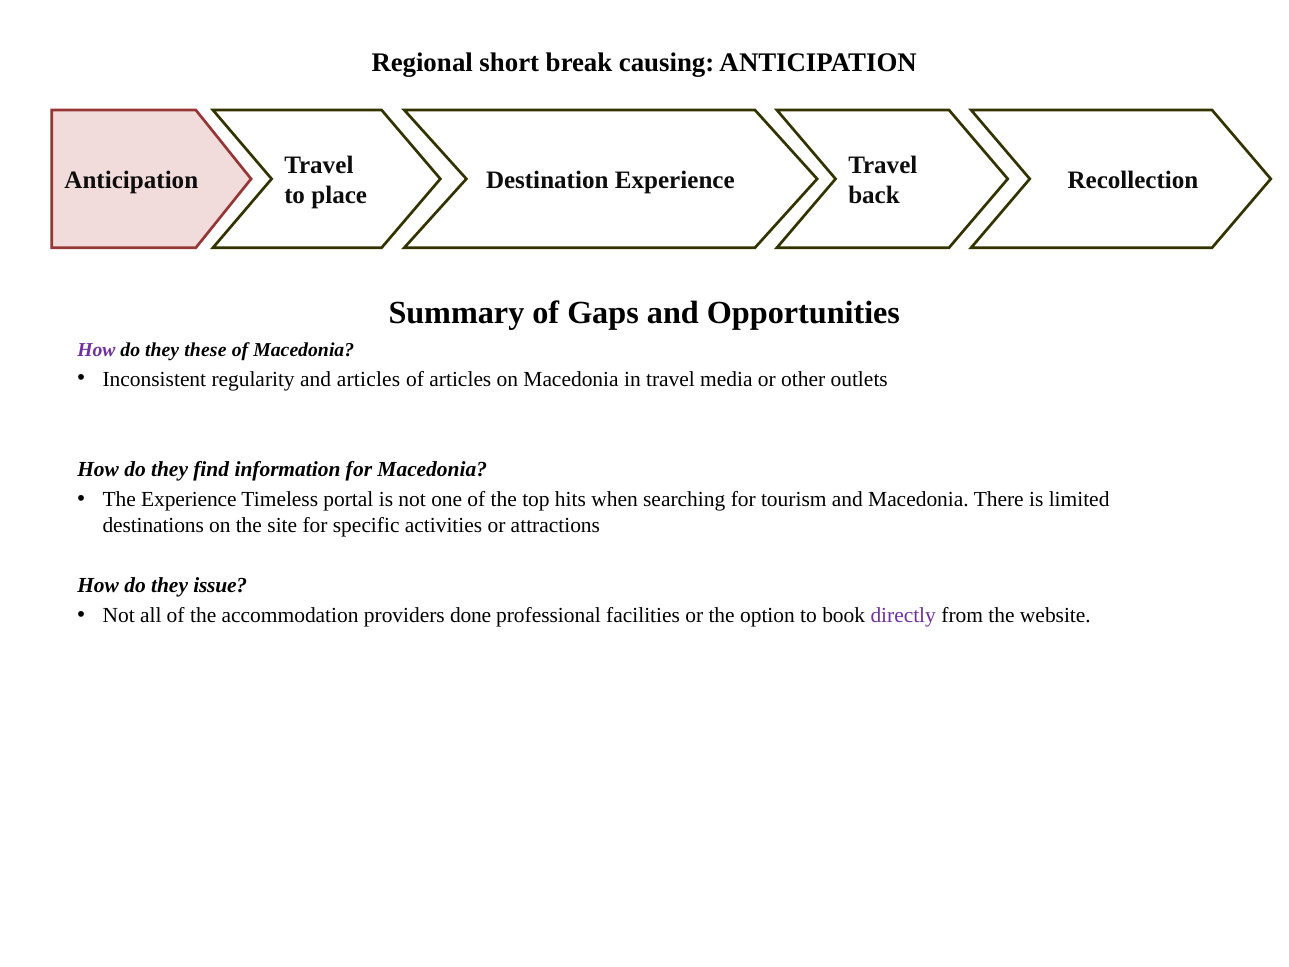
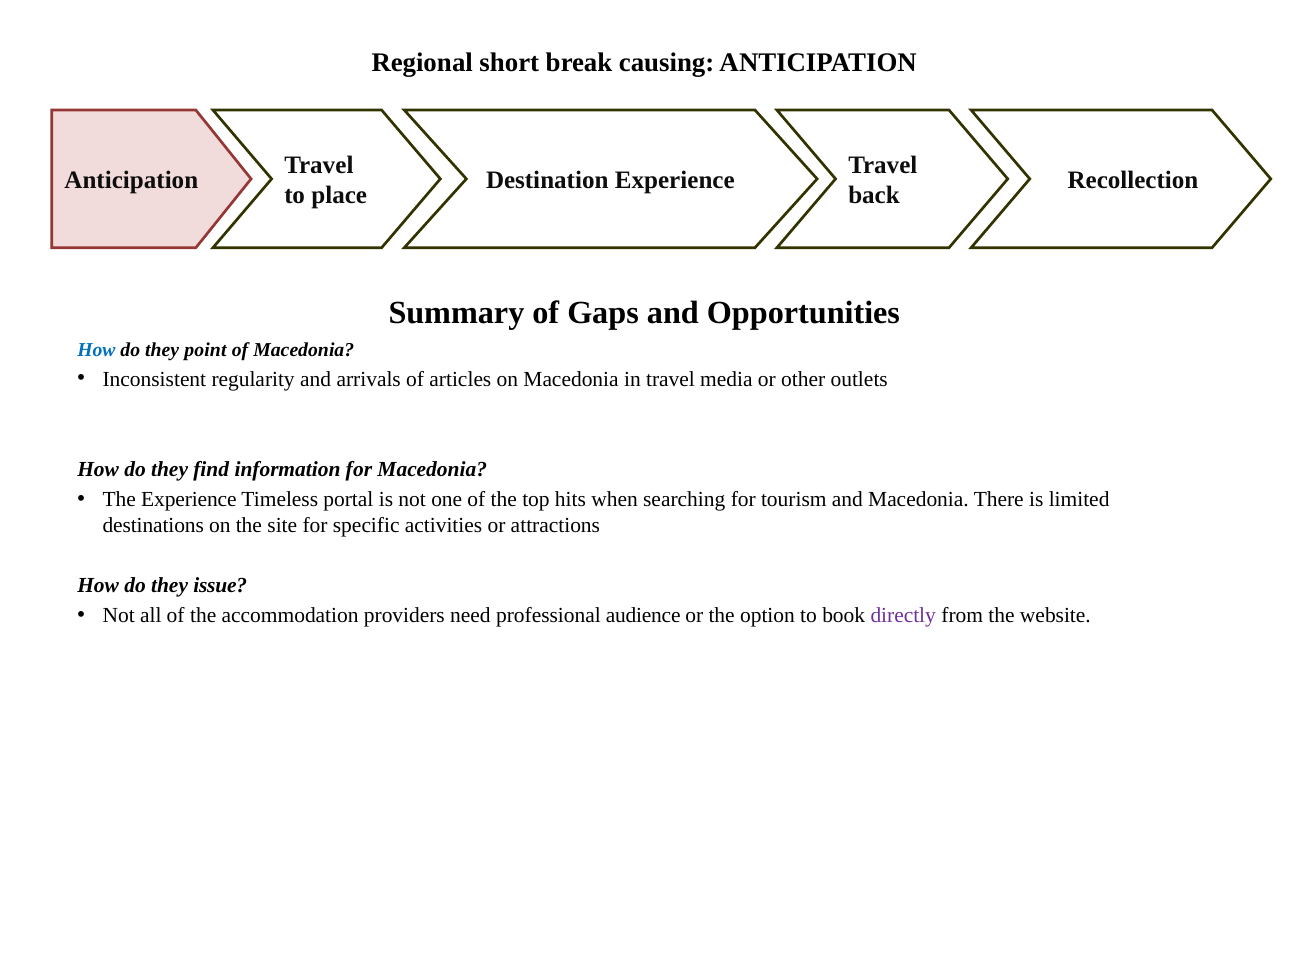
How at (96, 350) colour: purple -> blue
these: these -> point
and articles: articles -> arrivals
done: done -> need
facilities: facilities -> audience
